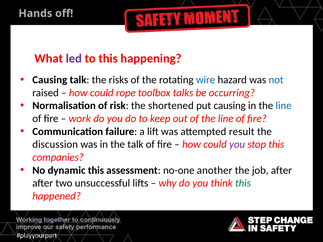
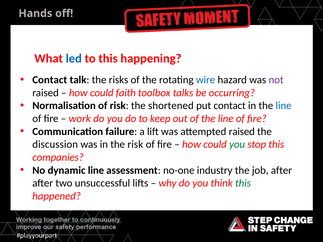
led colour: purple -> blue
Causing at (50, 80): Causing -> Contact
not colour: blue -> purple
rope: rope -> faith
put causing: causing -> contact
attempted result: result -> raised
the talk: talk -> risk
you at (237, 145) colour: purple -> green
dynamic this: this -> line
another: another -> industry
